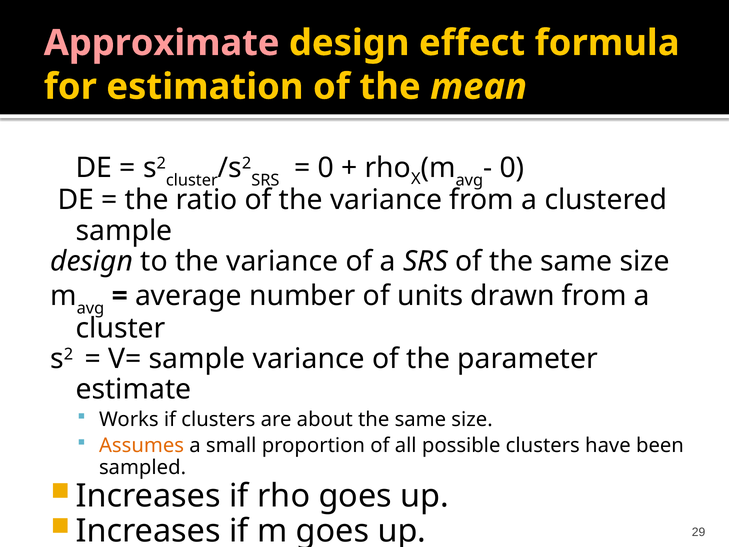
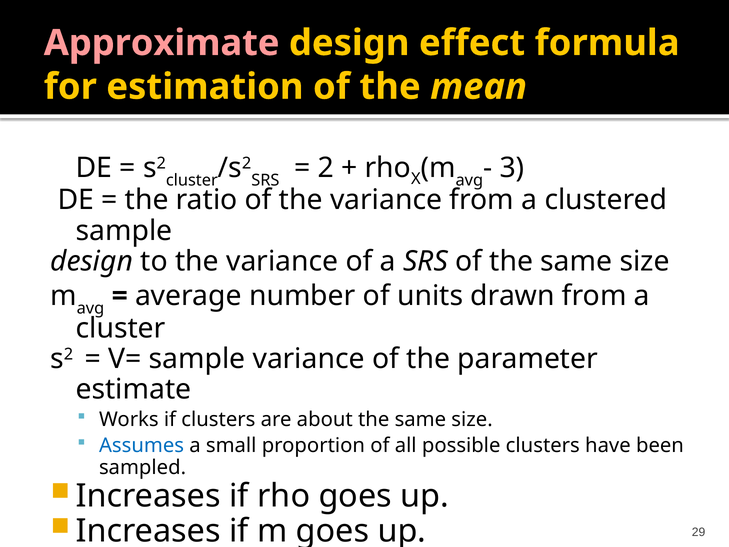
0 at (326, 168): 0 -> 2
0 at (512, 168): 0 -> 3
Assumes colour: orange -> blue
